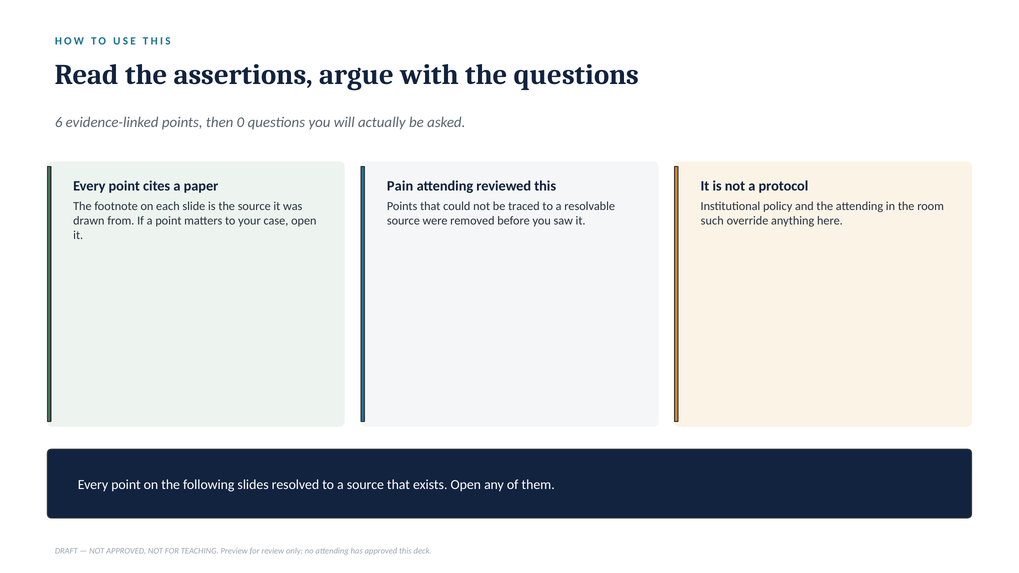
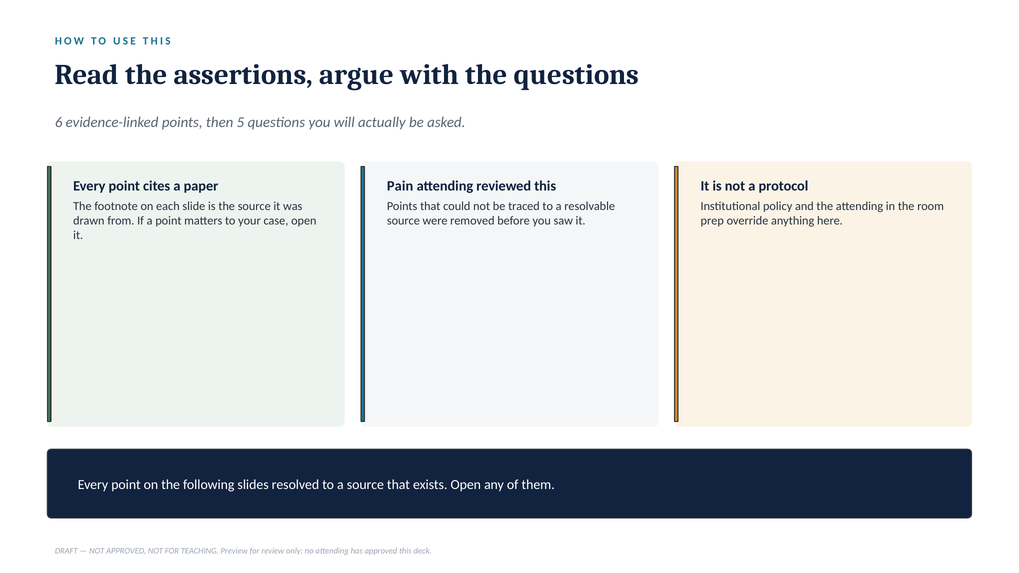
0: 0 -> 5
such: such -> prep
